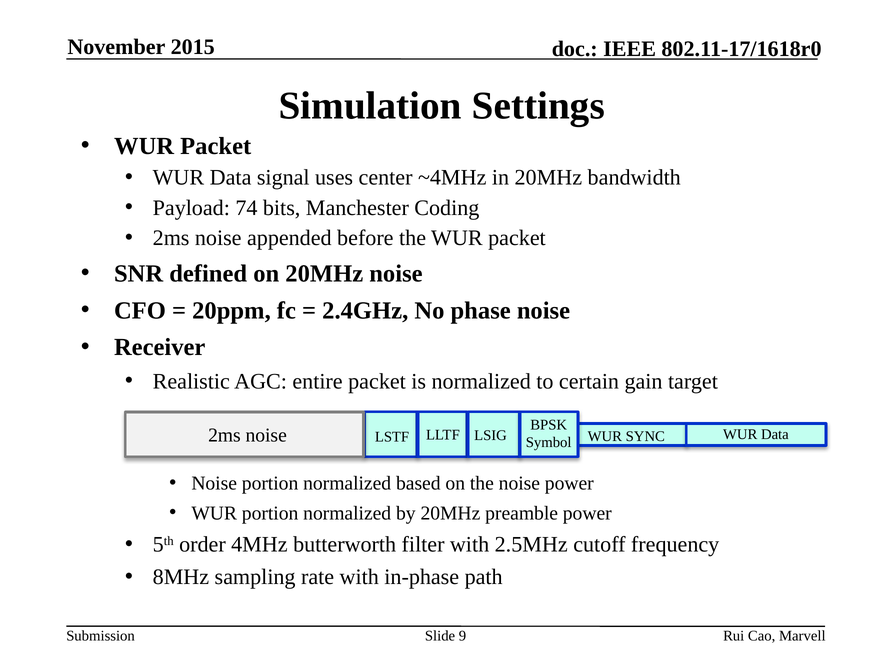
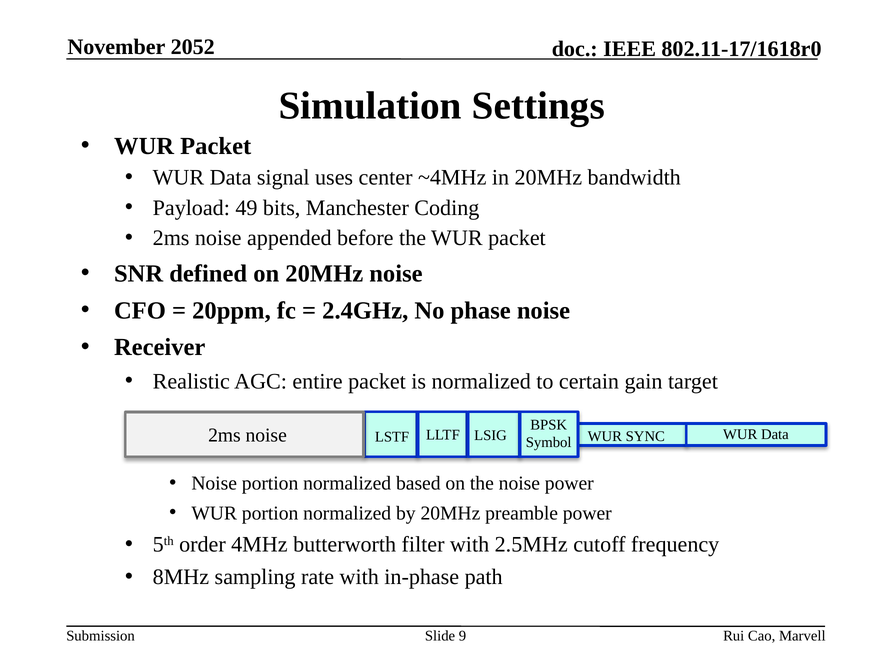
2015: 2015 -> 2052
74: 74 -> 49
